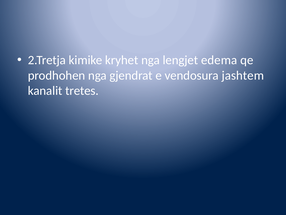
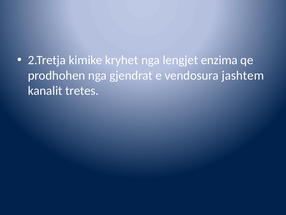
edema: edema -> enzima
